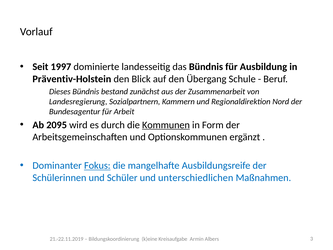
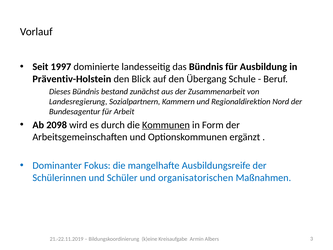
2095: 2095 -> 2098
Fokus underline: present -> none
unterschiedlichen: unterschiedlichen -> organisatorischen
